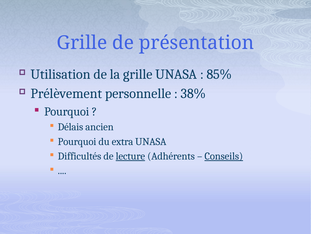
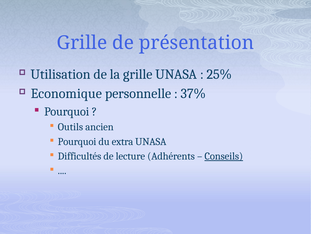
85%: 85% -> 25%
Prélèvement: Prélèvement -> Economique
38%: 38% -> 37%
Délais: Délais -> Outils
lecture underline: present -> none
